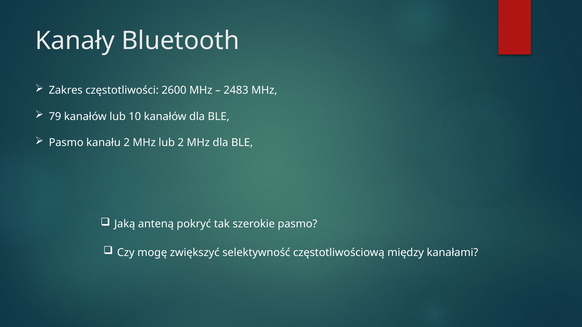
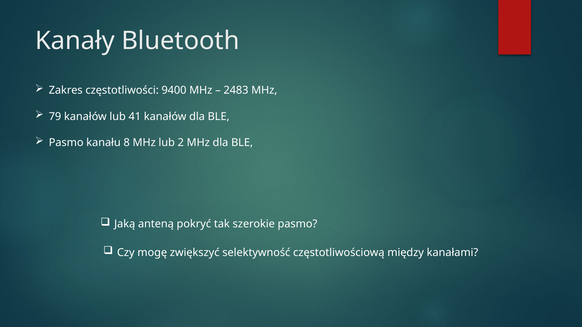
2600: 2600 -> 9400
10: 10 -> 41
kanału 2: 2 -> 8
